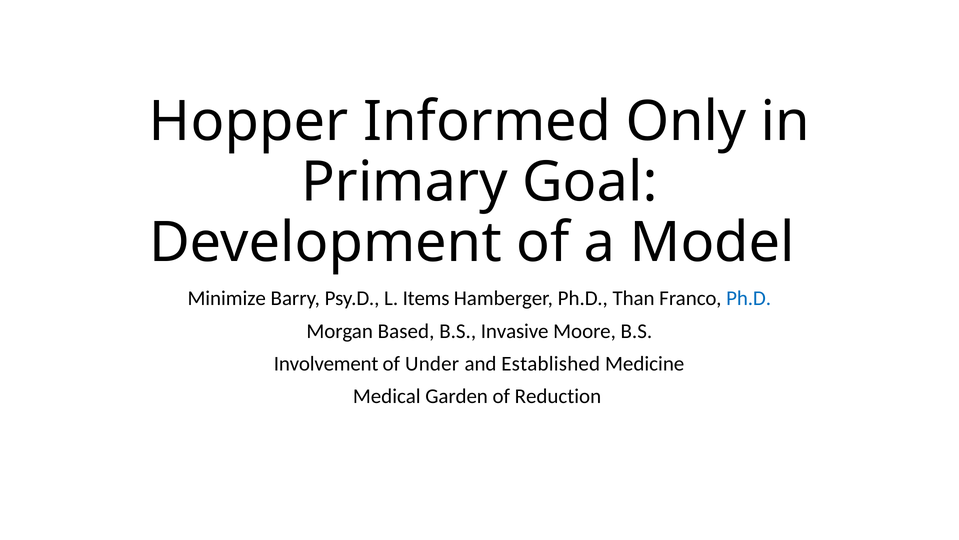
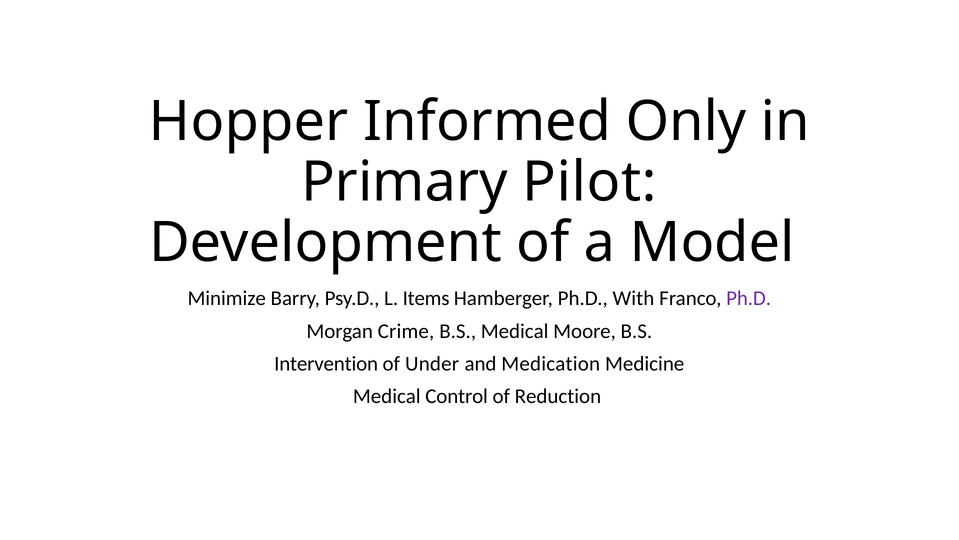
Goal: Goal -> Pilot
Than: Than -> With
Ph.D at (749, 298) colour: blue -> purple
Based: Based -> Crime
B.S Invasive: Invasive -> Medical
Involvement: Involvement -> Intervention
Established: Established -> Medication
Garden: Garden -> Control
